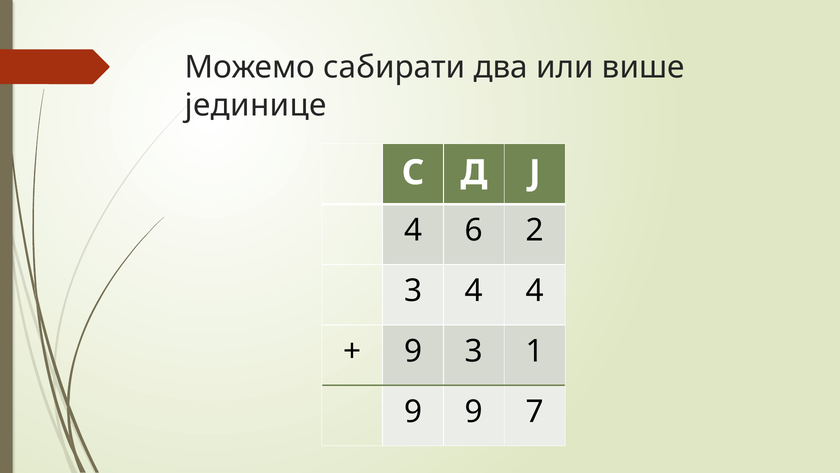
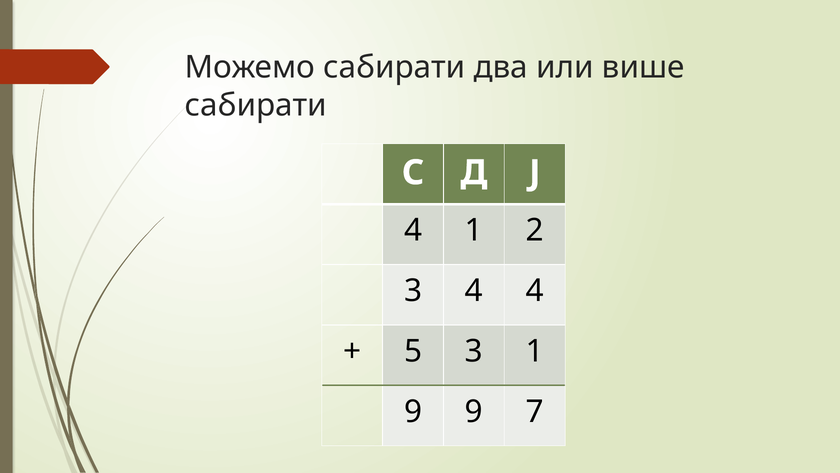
јединице at (256, 105): јединице -> сабирати
4 6: 6 -> 1
9 at (413, 351): 9 -> 5
